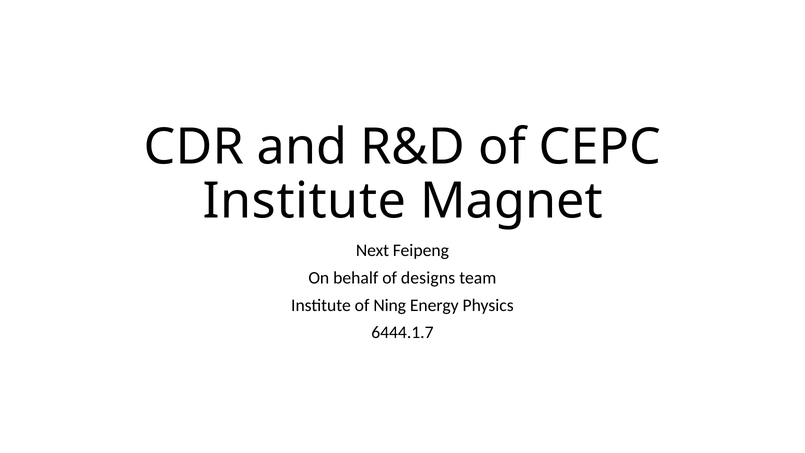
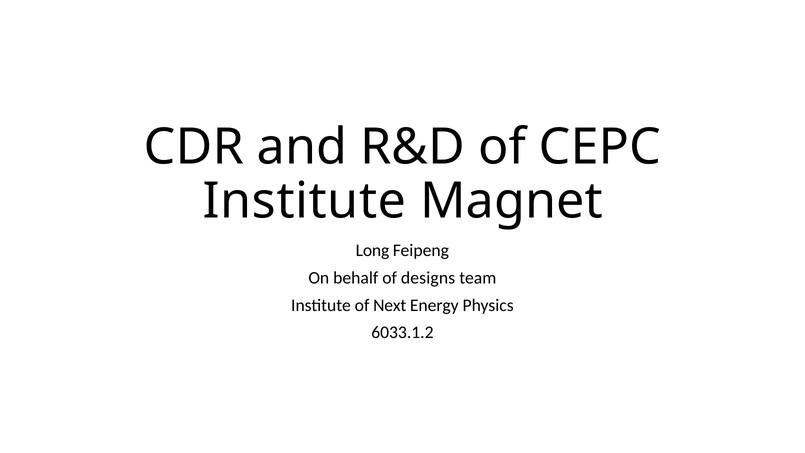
Next: Next -> Long
Ning: Ning -> Next
6444.1.7: 6444.1.7 -> 6033.1.2
